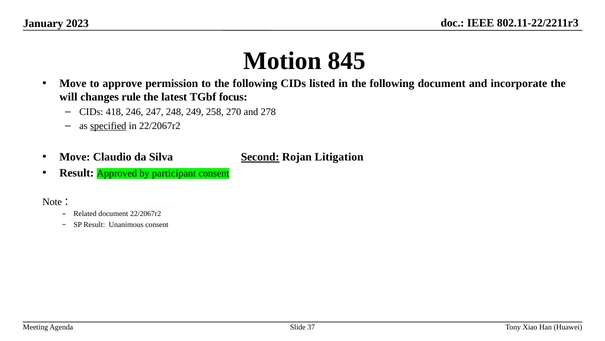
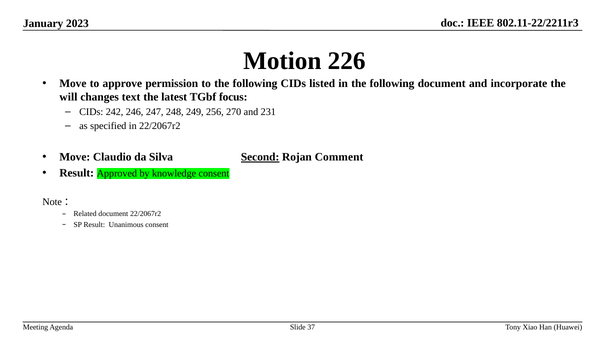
845: 845 -> 226
rule: rule -> text
418: 418 -> 242
258: 258 -> 256
278: 278 -> 231
specified underline: present -> none
Litigation: Litigation -> Comment
participant: participant -> knowledge
